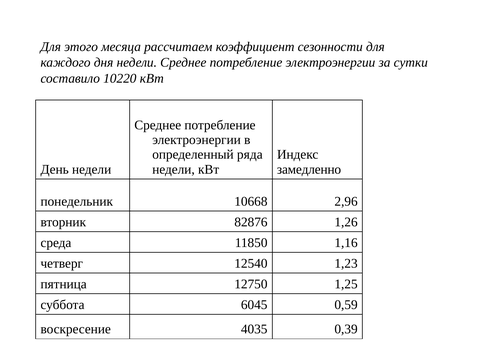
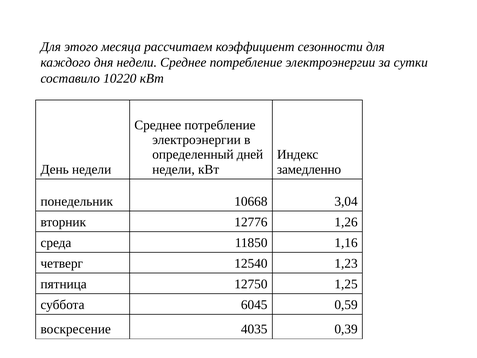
ряда: ряда -> дней
2,96: 2,96 -> 3,04
82876: 82876 -> 12776
